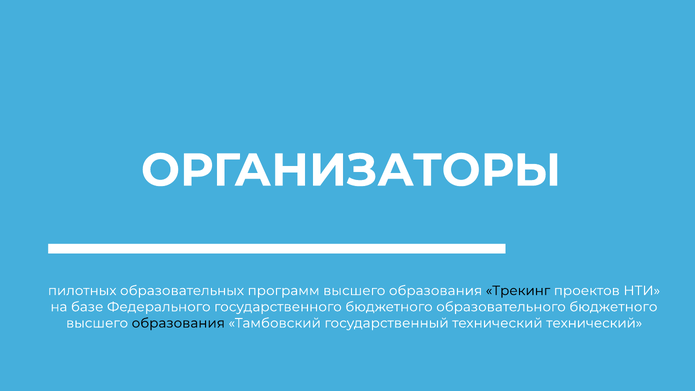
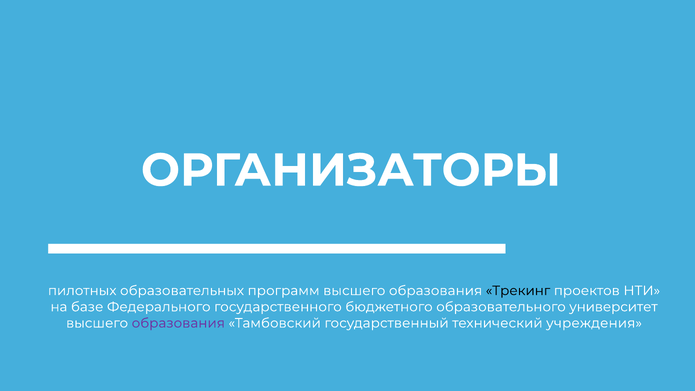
образовательного бюджетного: бюджетного -> университет
образования at (178, 323) colour: black -> purple
технический технический: технический -> учреждения
